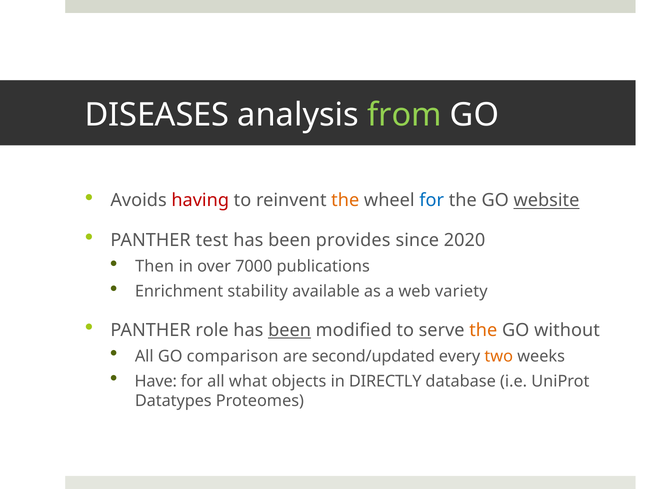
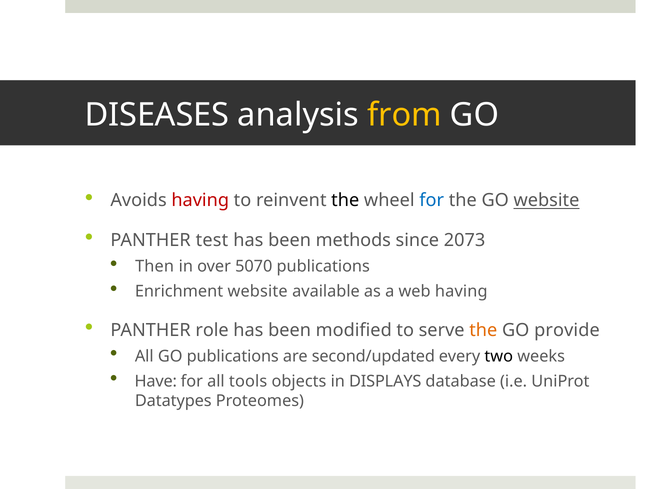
from colour: light green -> yellow
the at (345, 201) colour: orange -> black
provides: provides -> methods
2020: 2020 -> 2073
7000: 7000 -> 5070
Enrichment stability: stability -> website
web variety: variety -> having
been at (290, 330) underline: present -> none
without: without -> provide
GO comparison: comparison -> publications
two colour: orange -> black
what: what -> tools
DIRECTLY: DIRECTLY -> DISPLAYS
